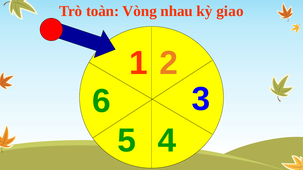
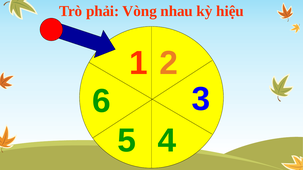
toàn: toàn -> phải
giao: giao -> hiệu
